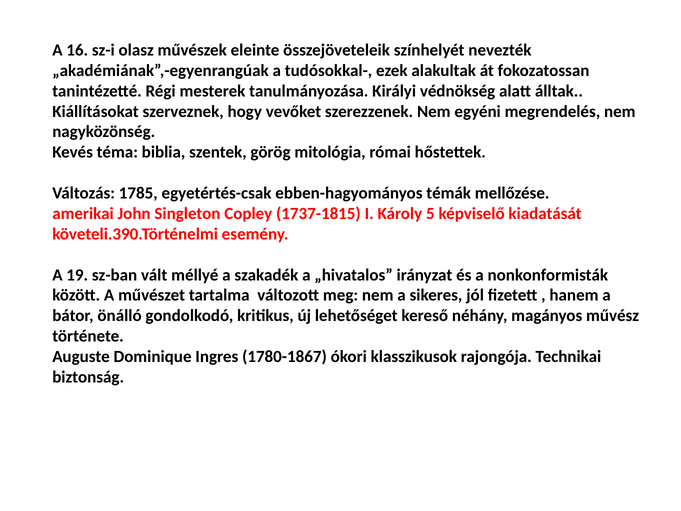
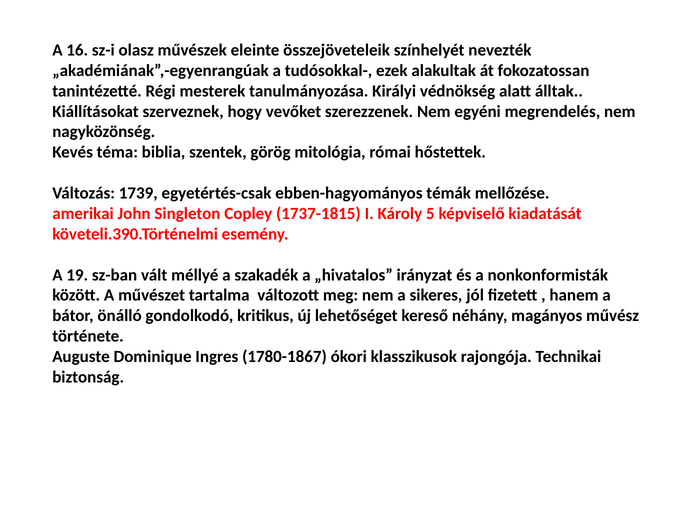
1785: 1785 -> 1739
